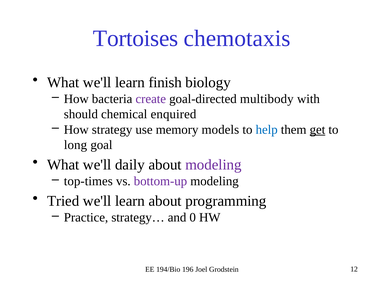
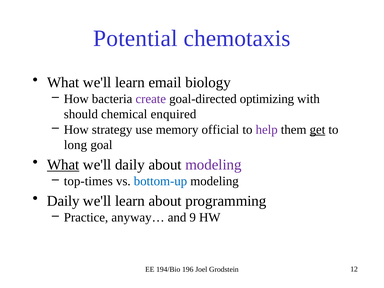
Tortoises: Tortoises -> Potential
finish: finish -> email
multibody: multibody -> optimizing
models: models -> official
help colour: blue -> purple
What at (63, 165) underline: none -> present
bottom-up colour: purple -> blue
Tried at (63, 201): Tried -> Daily
strategy…: strategy… -> anyway…
0: 0 -> 9
